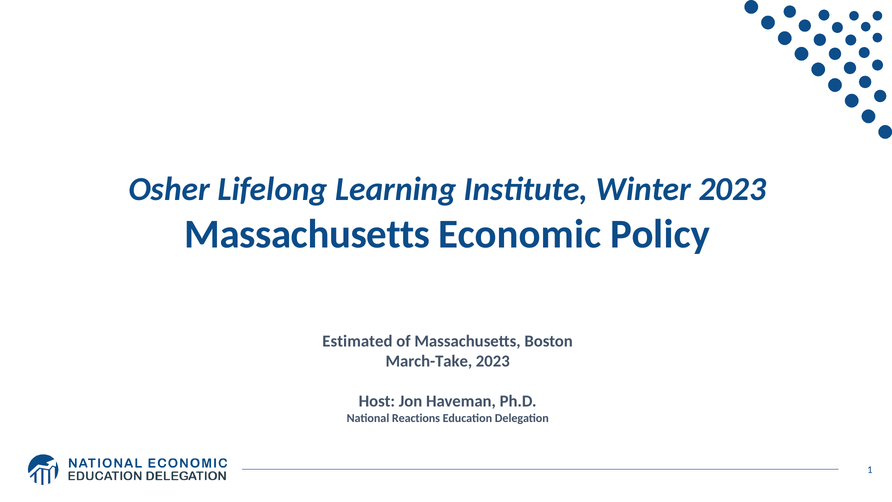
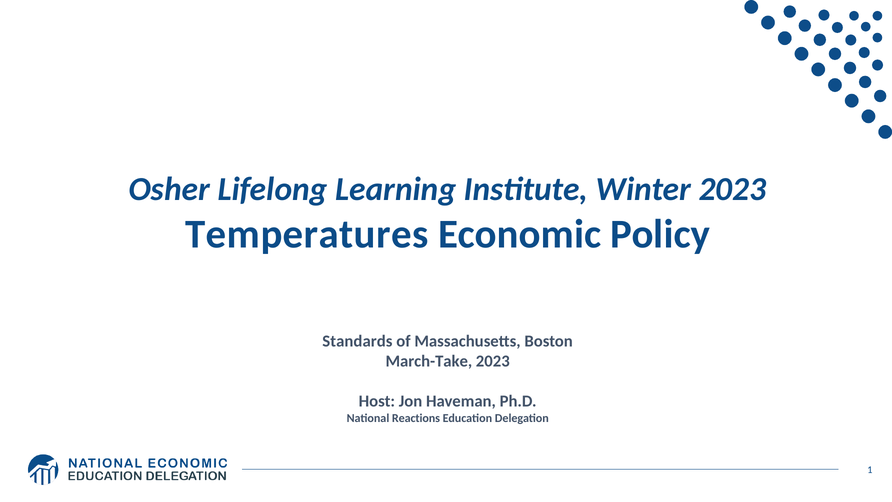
Massachusetts at (307, 234): Massachusetts -> Temperatures
Estimated: Estimated -> Standards
